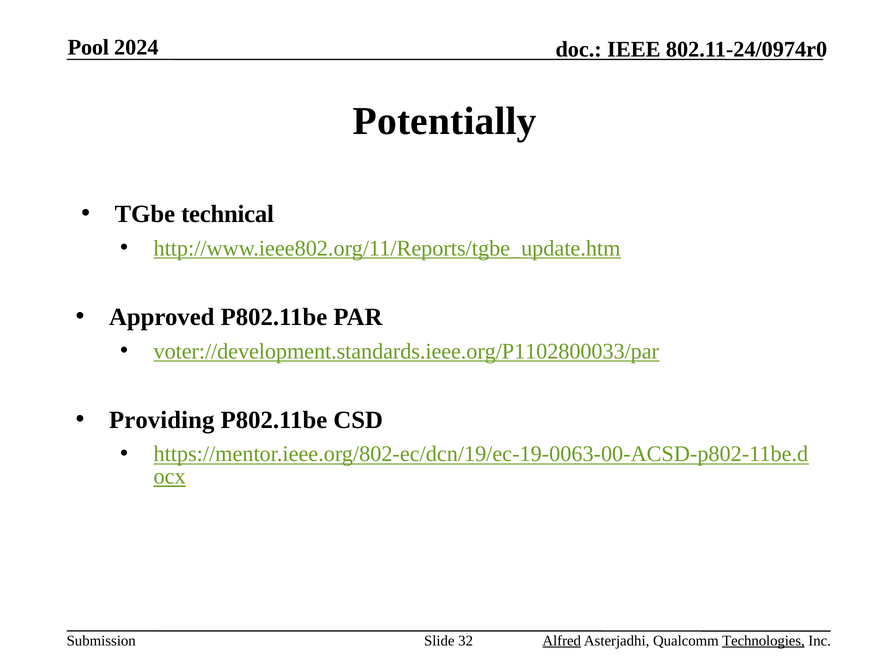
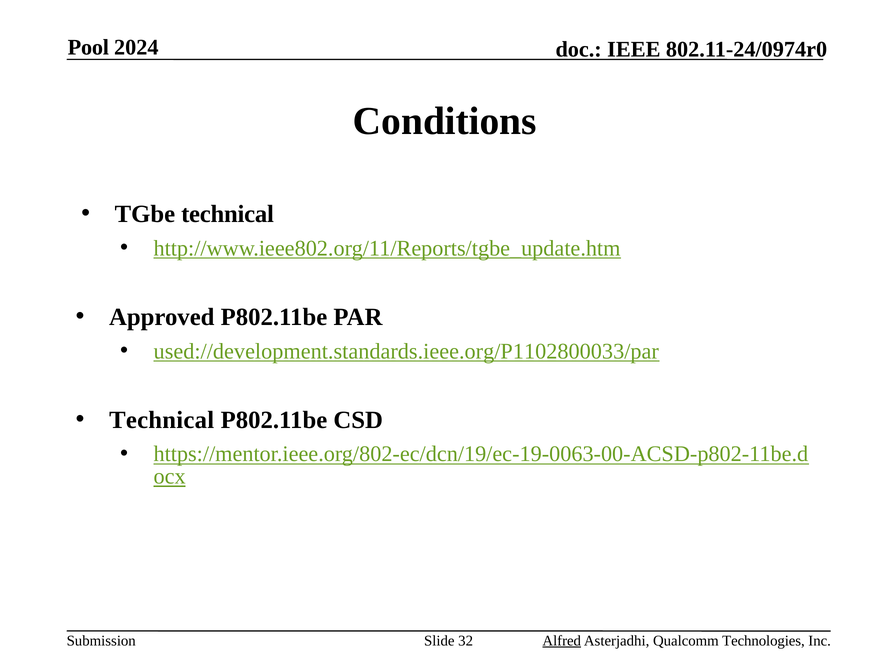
Potentially: Potentially -> Conditions
voter://development.standards.ieee.org/P1102800033/par: voter://development.standards.ieee.org/P1102800033/par -> used://development.standards.ieee.org/P1102800033/par
Providing at (162, 420): Providing -> Technical
Technologies underline: present -> none
